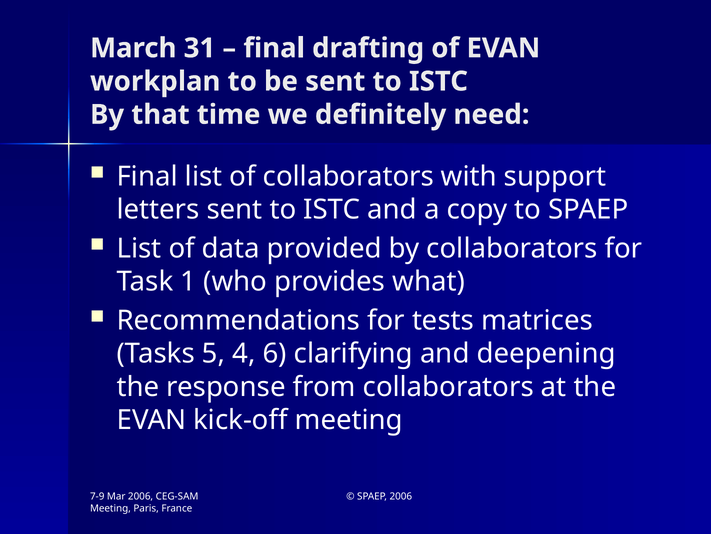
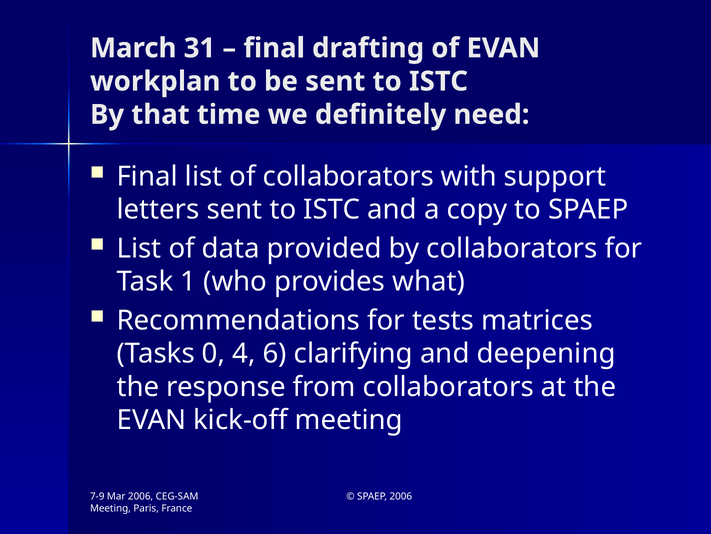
5: 5 -> 0
